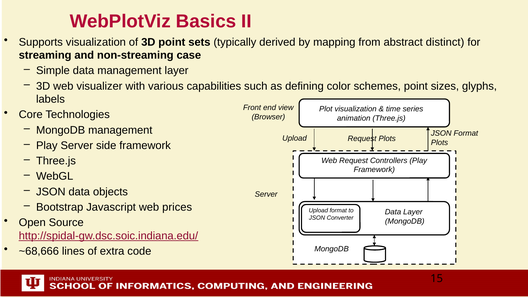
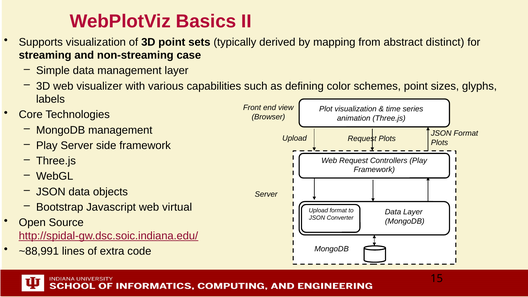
prices: prices -> virtual
~68,666: ~68,666 -> ~88,991
